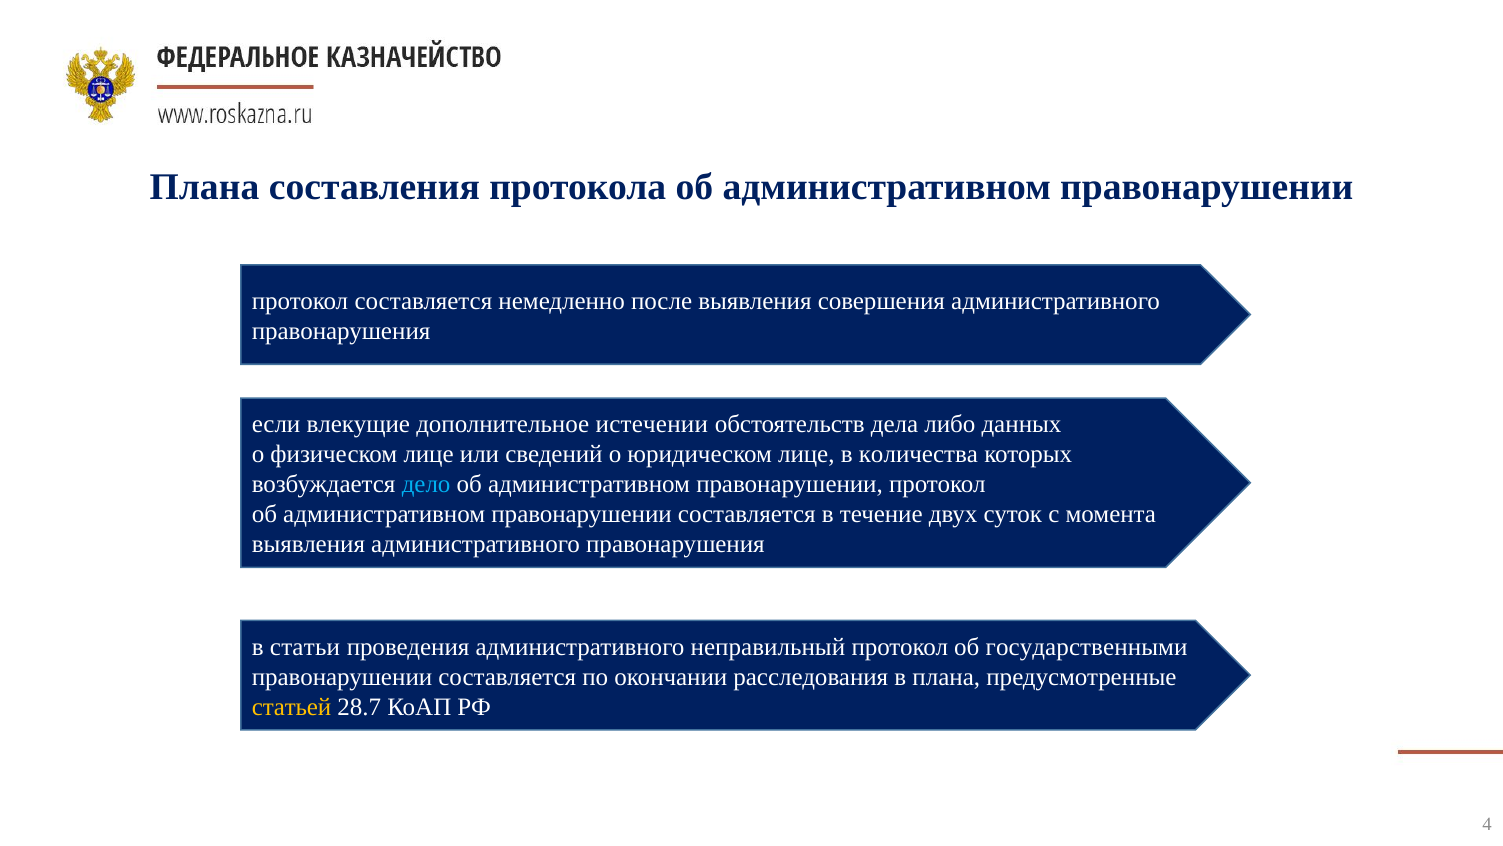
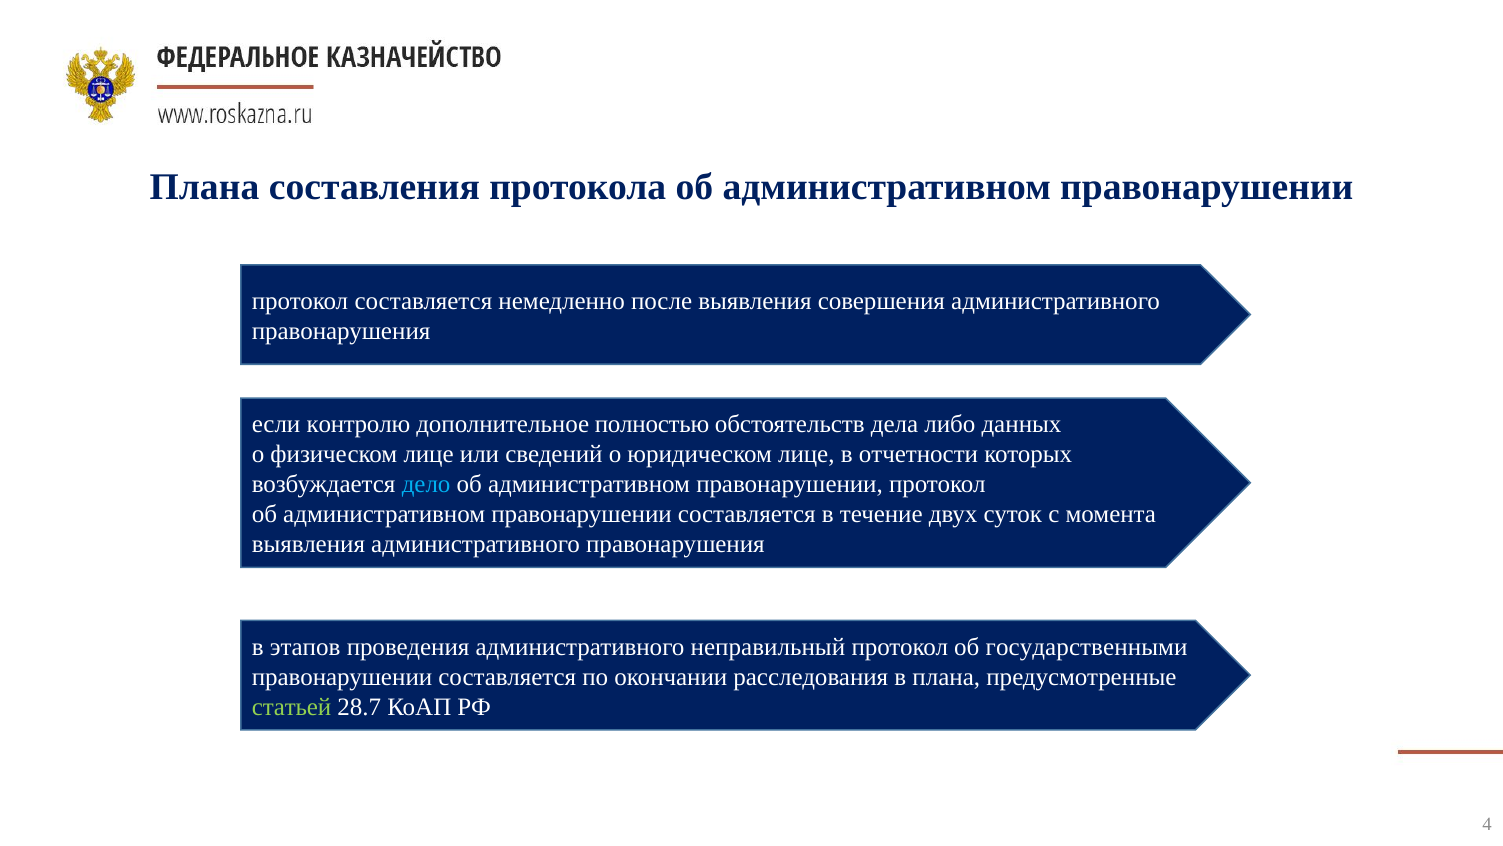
влекущие: влекущие -> контролю
истечении: истечении -> полностью
количества: количества -> отчетности
статьи: статьи -> этапов
статьей colour: yellow -> light green
